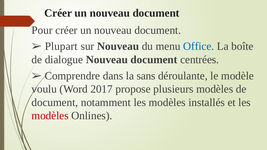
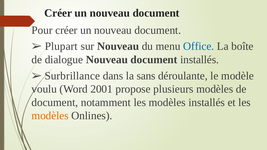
document centrées: centrées -> installés
Comprendre: Comprendre -> Surbrillance
2017: 2017 -> 2001
modèles at (50, 116) colour: red -> orange
